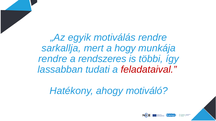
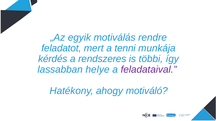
sarkallja: sarkallja -> feladatot
hogy: hogy -> tenni
rendre at (53, 59): rendre -> kérdés
tudati: tudati -> helye
feladataival colour: red -> purple
